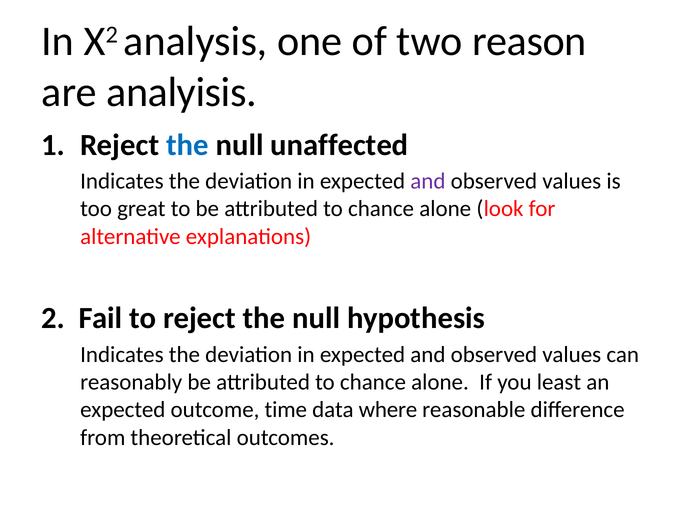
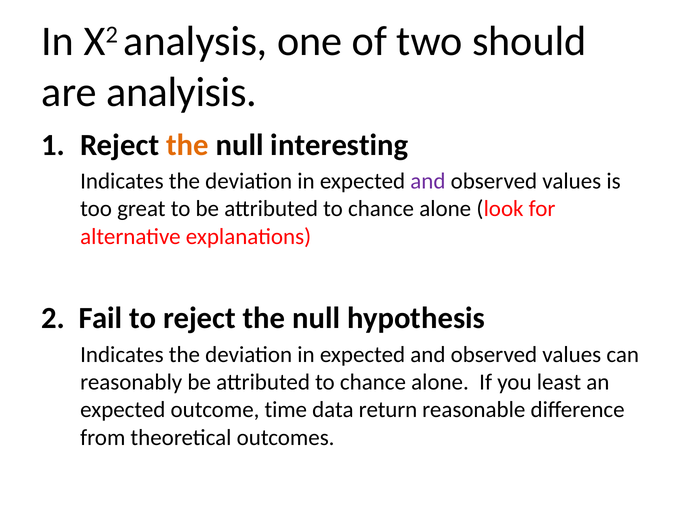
reason: reason -> should
the at (187, 145) colour: blue -> orange
unaffected: unaffected -> interesting
where: where -> return
